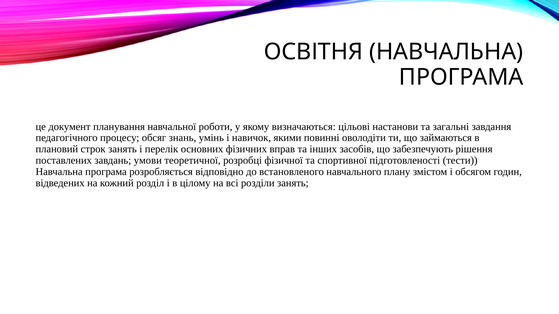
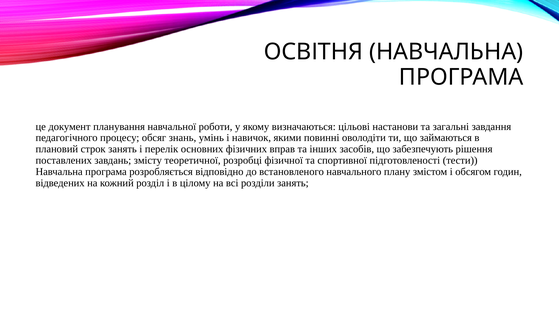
умови: умови -> змісту
